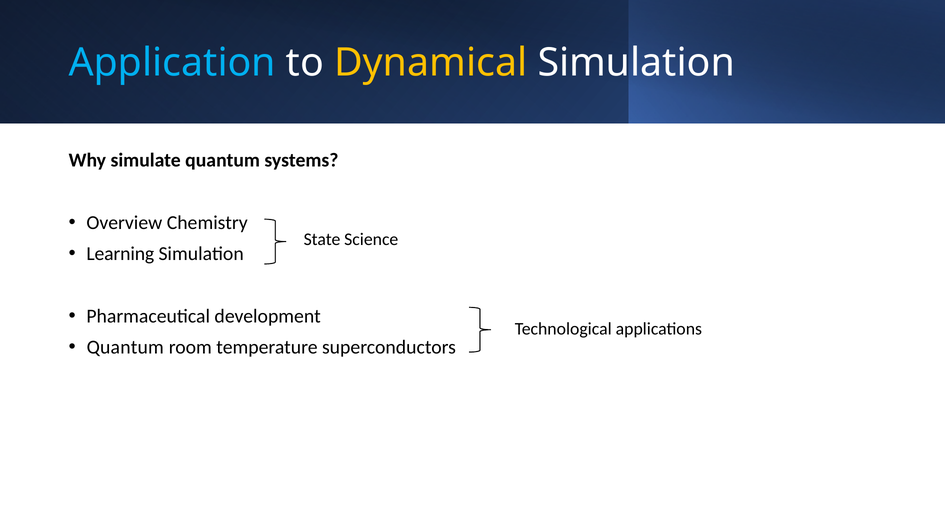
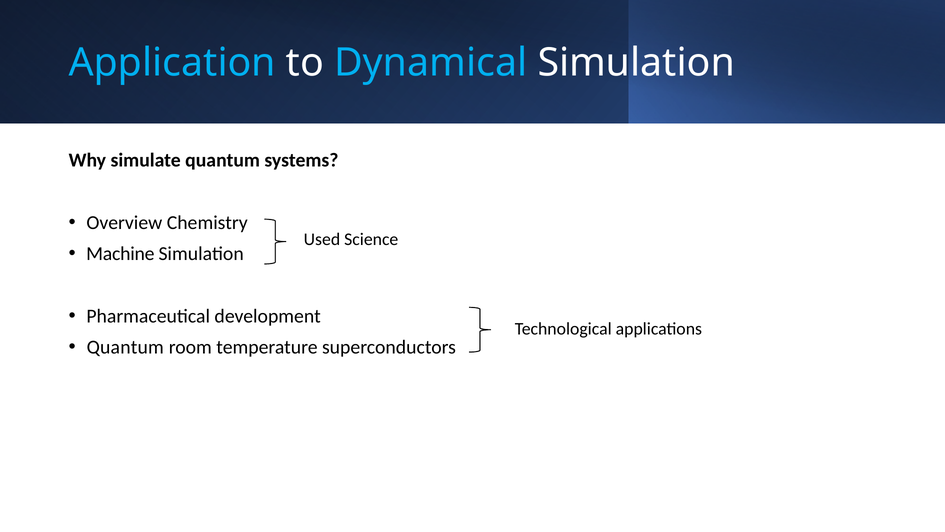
Dynamical colour: yellow -> light blue
State: State -> Used
Learning: Learning -> Machine
